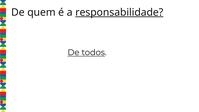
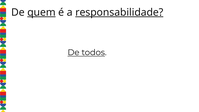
quem underline: none -> present
